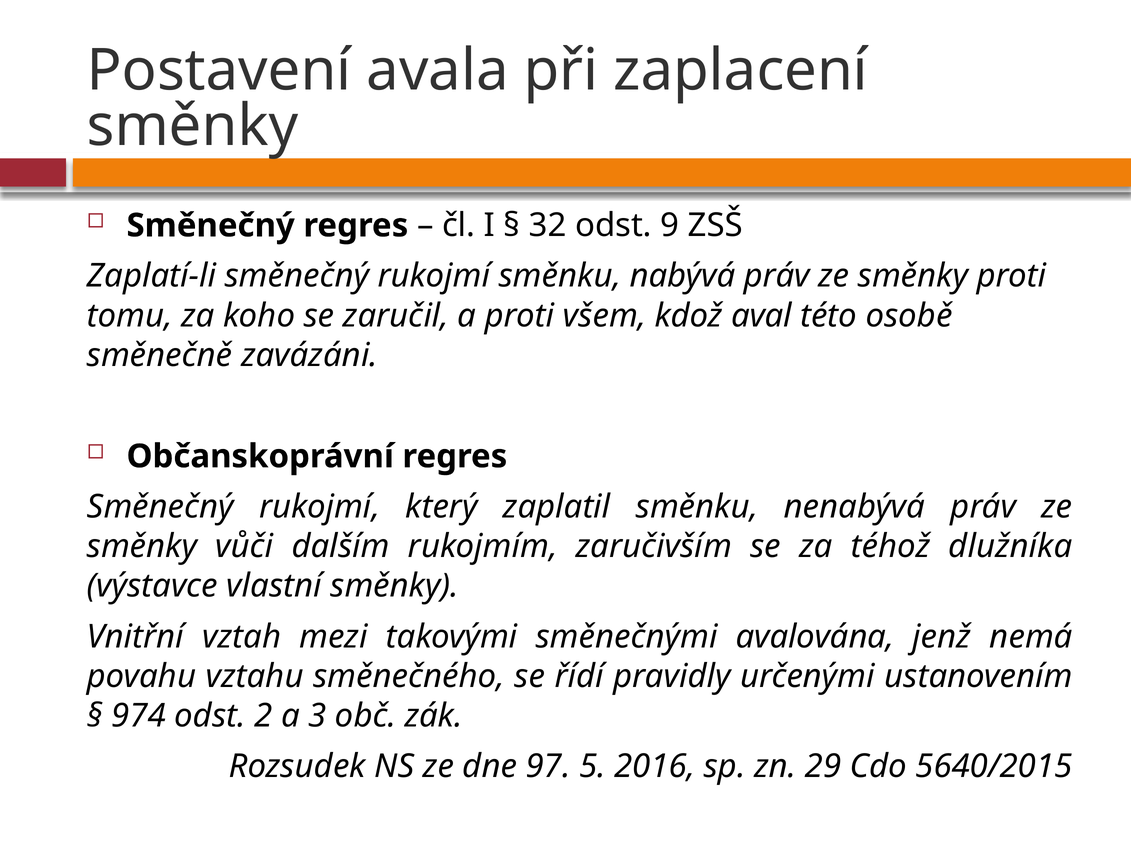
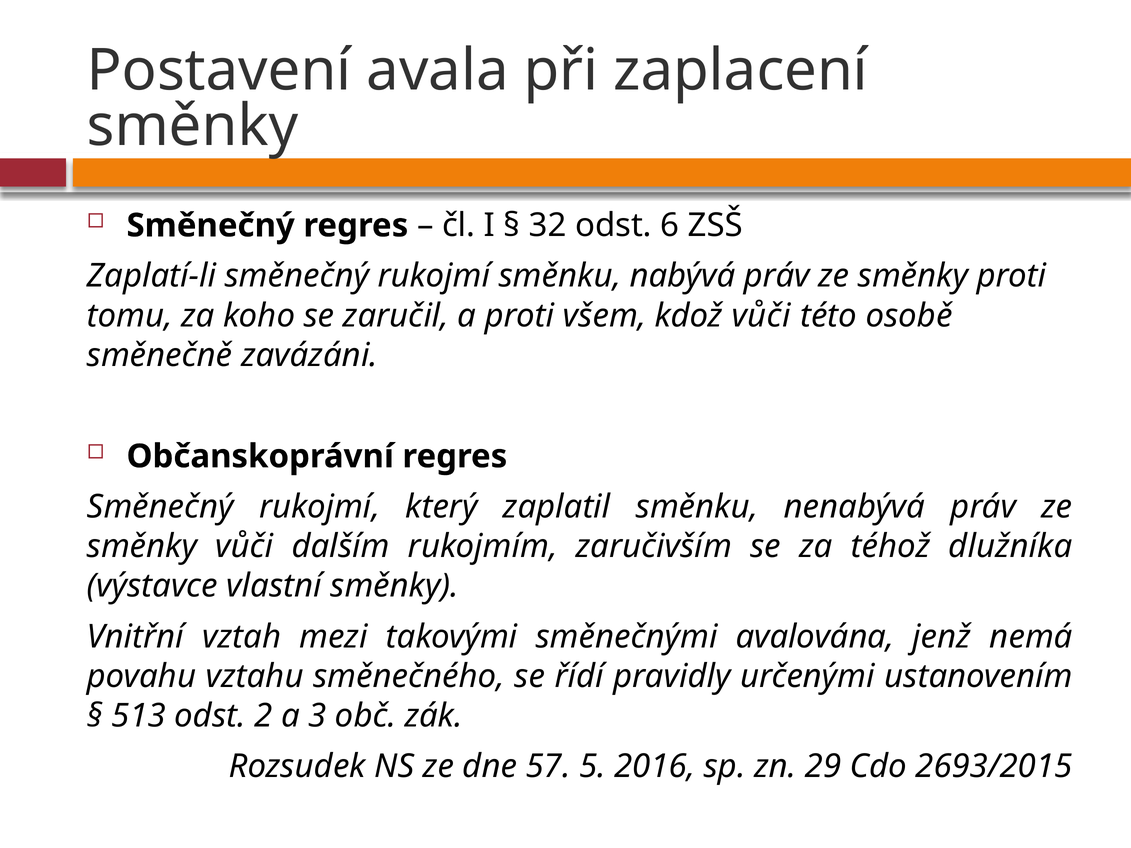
9: 9 -> 6
kdož aval: aval -> vůči
974: 974 -> 513
97: 97 -> 57
5640/2015: 5640/2015 -> 2693/2015
